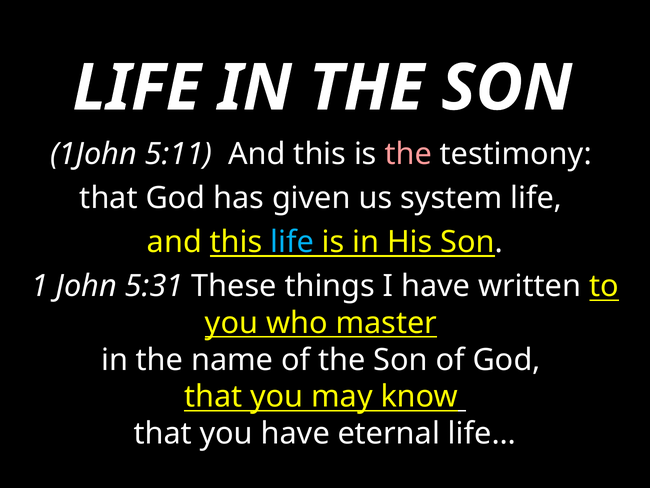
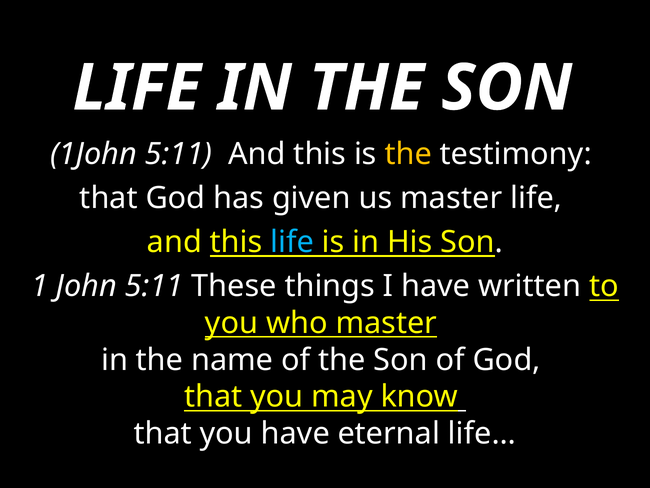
the at (408, 154) colour: pink -> yellow
us system: system -> master
John 5:31: 5:31 -> 5:11
